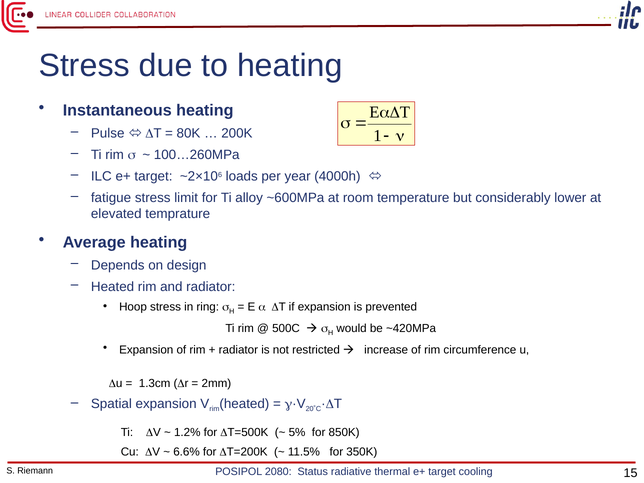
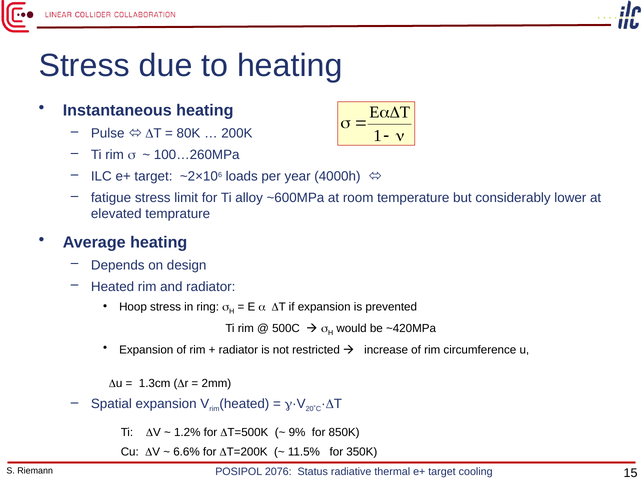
5%: 5% -> 9%
2080: 2080 -> 2076
